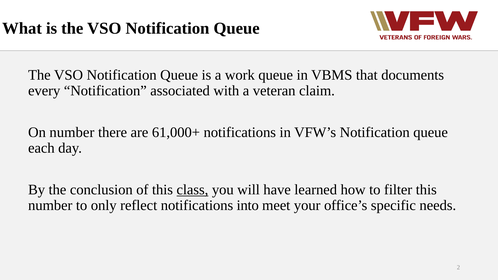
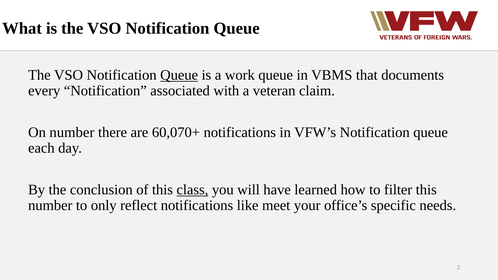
Queue at (179, 75) underline: none -> present
61,000+: 61,000+ -> 60,070+
into: into -> like
